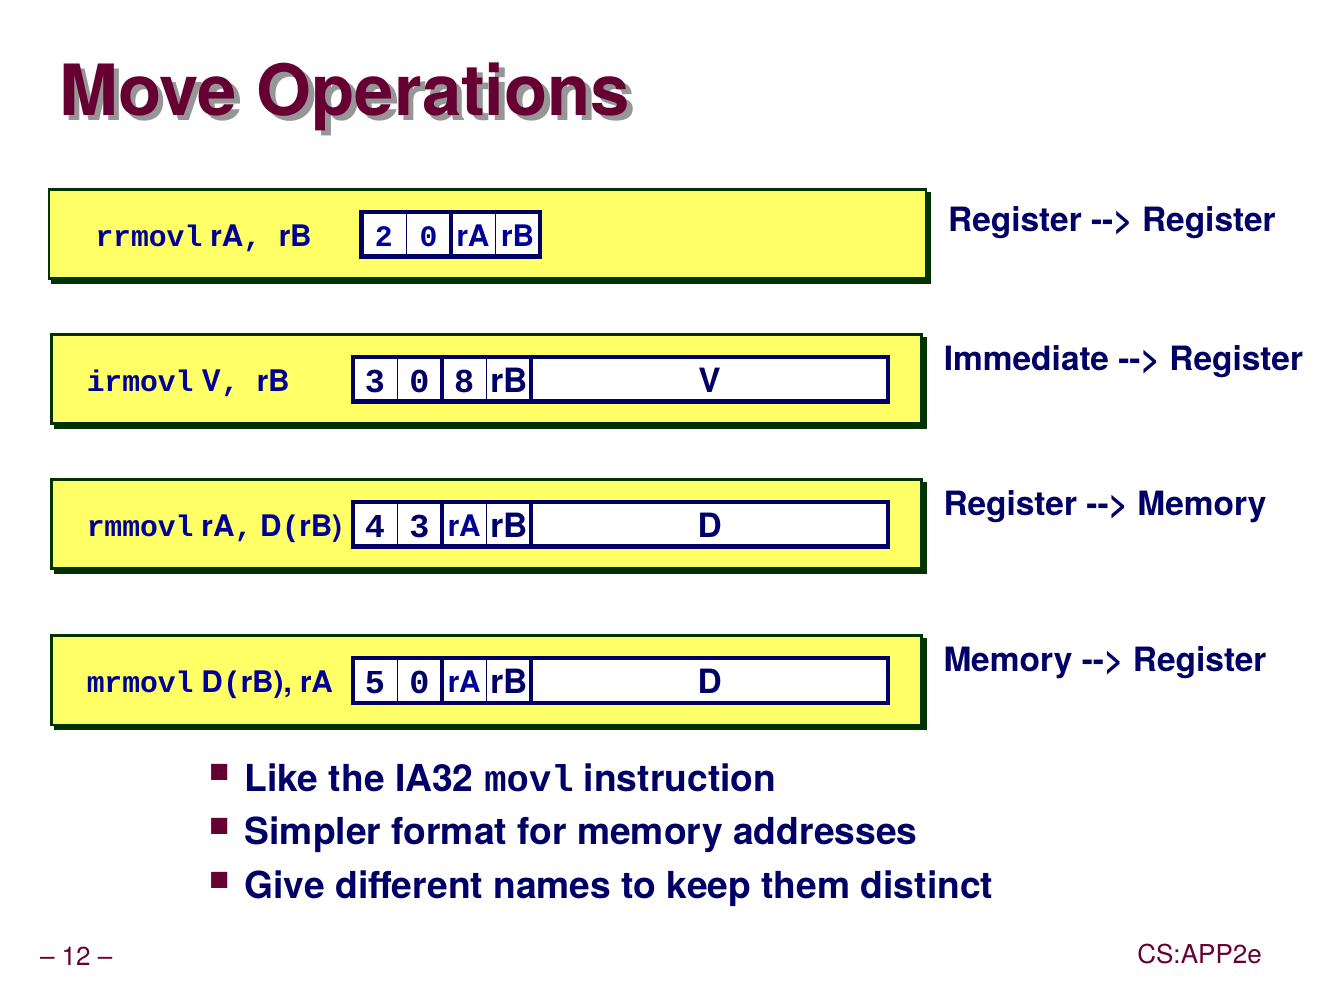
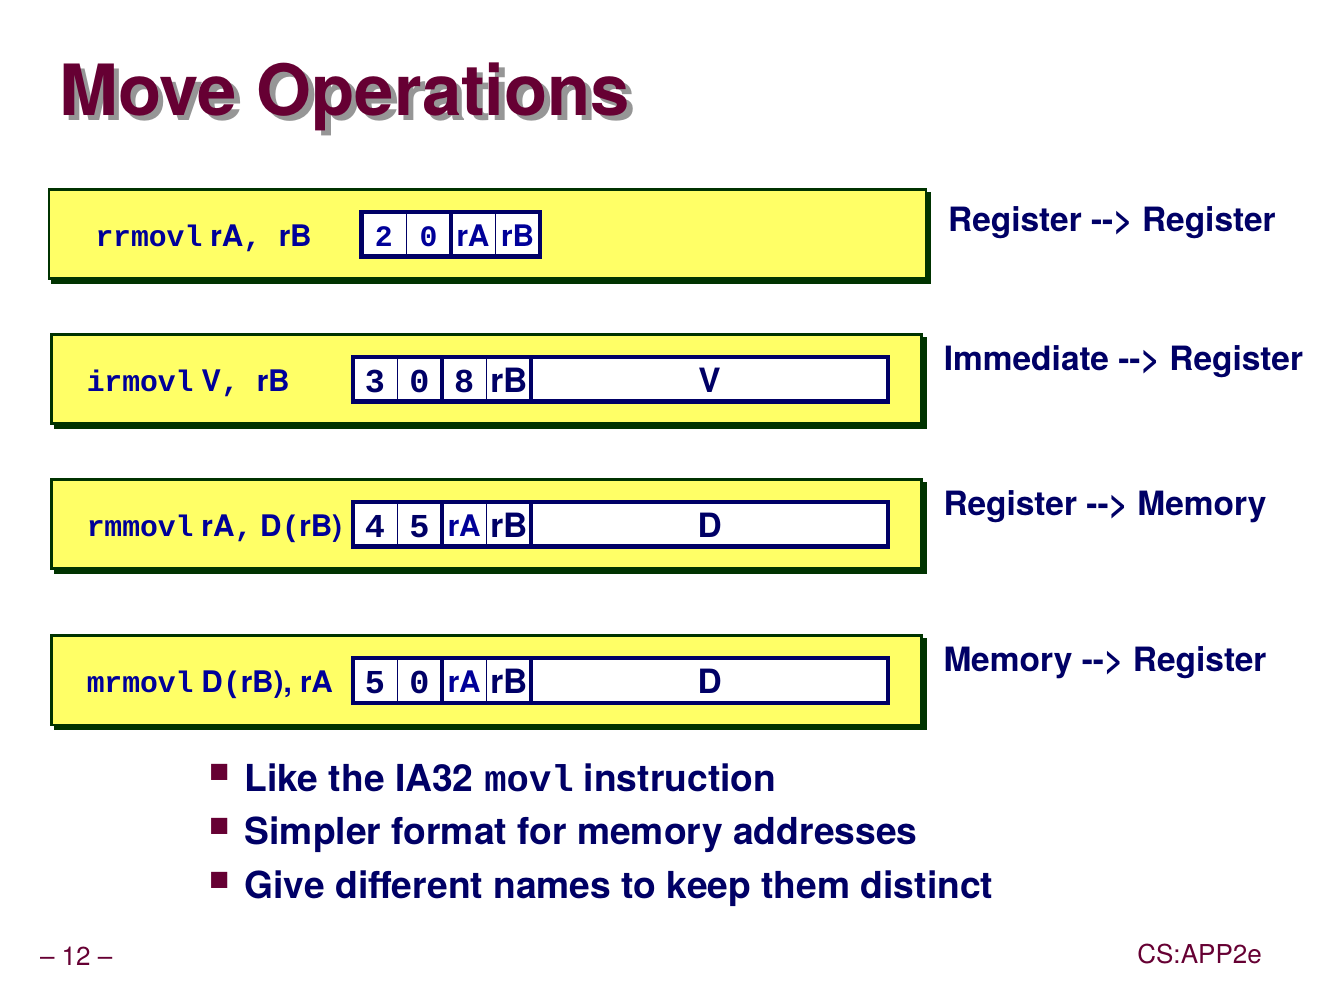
4 3: 3 -> 5
